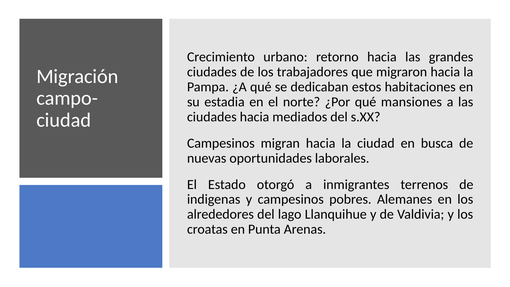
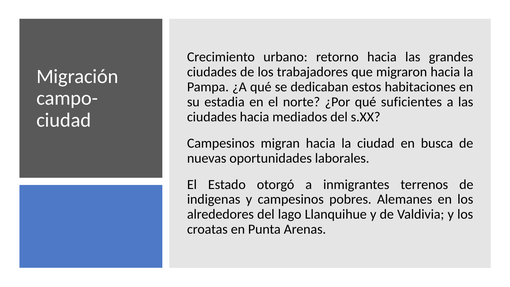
mansiones: mansiones -> suficientes
